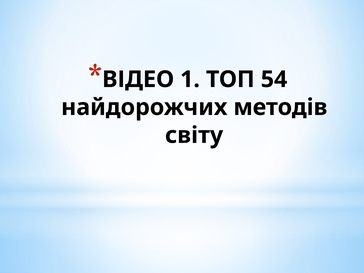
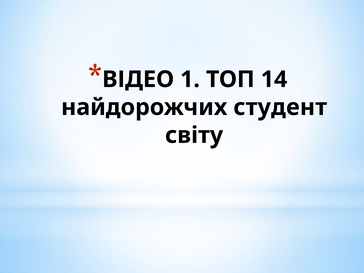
54: 54 -> 14
методів: методів -> студент
